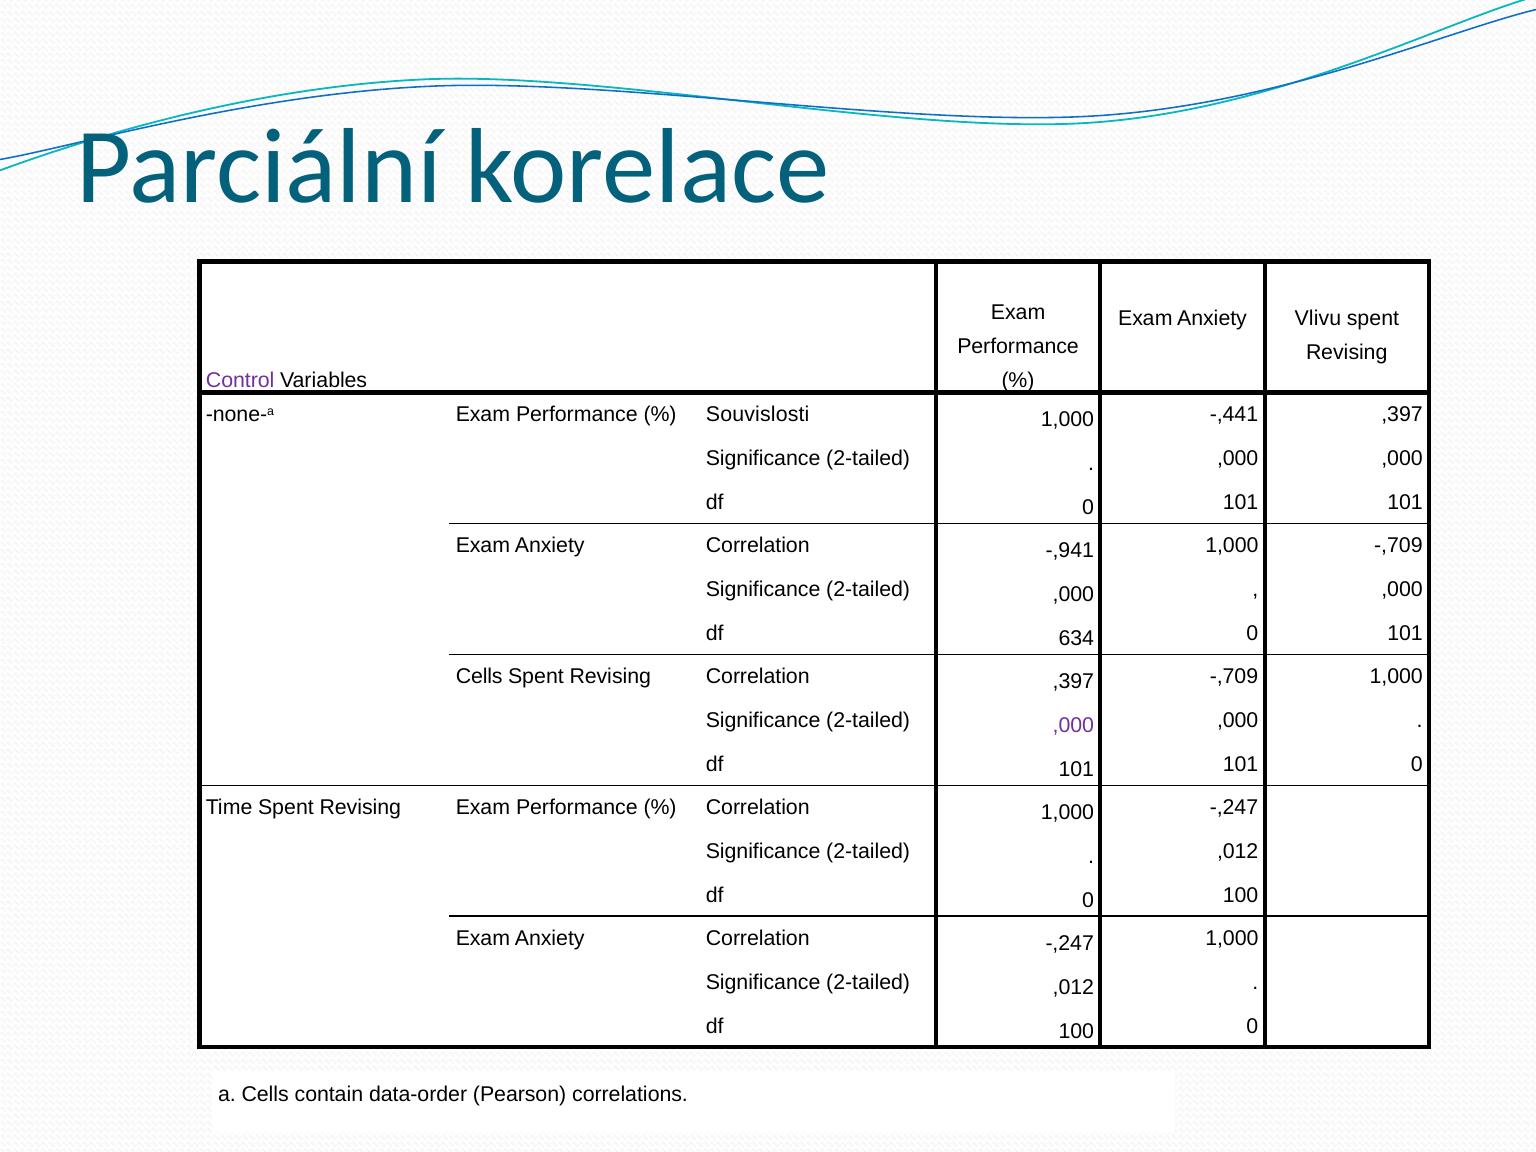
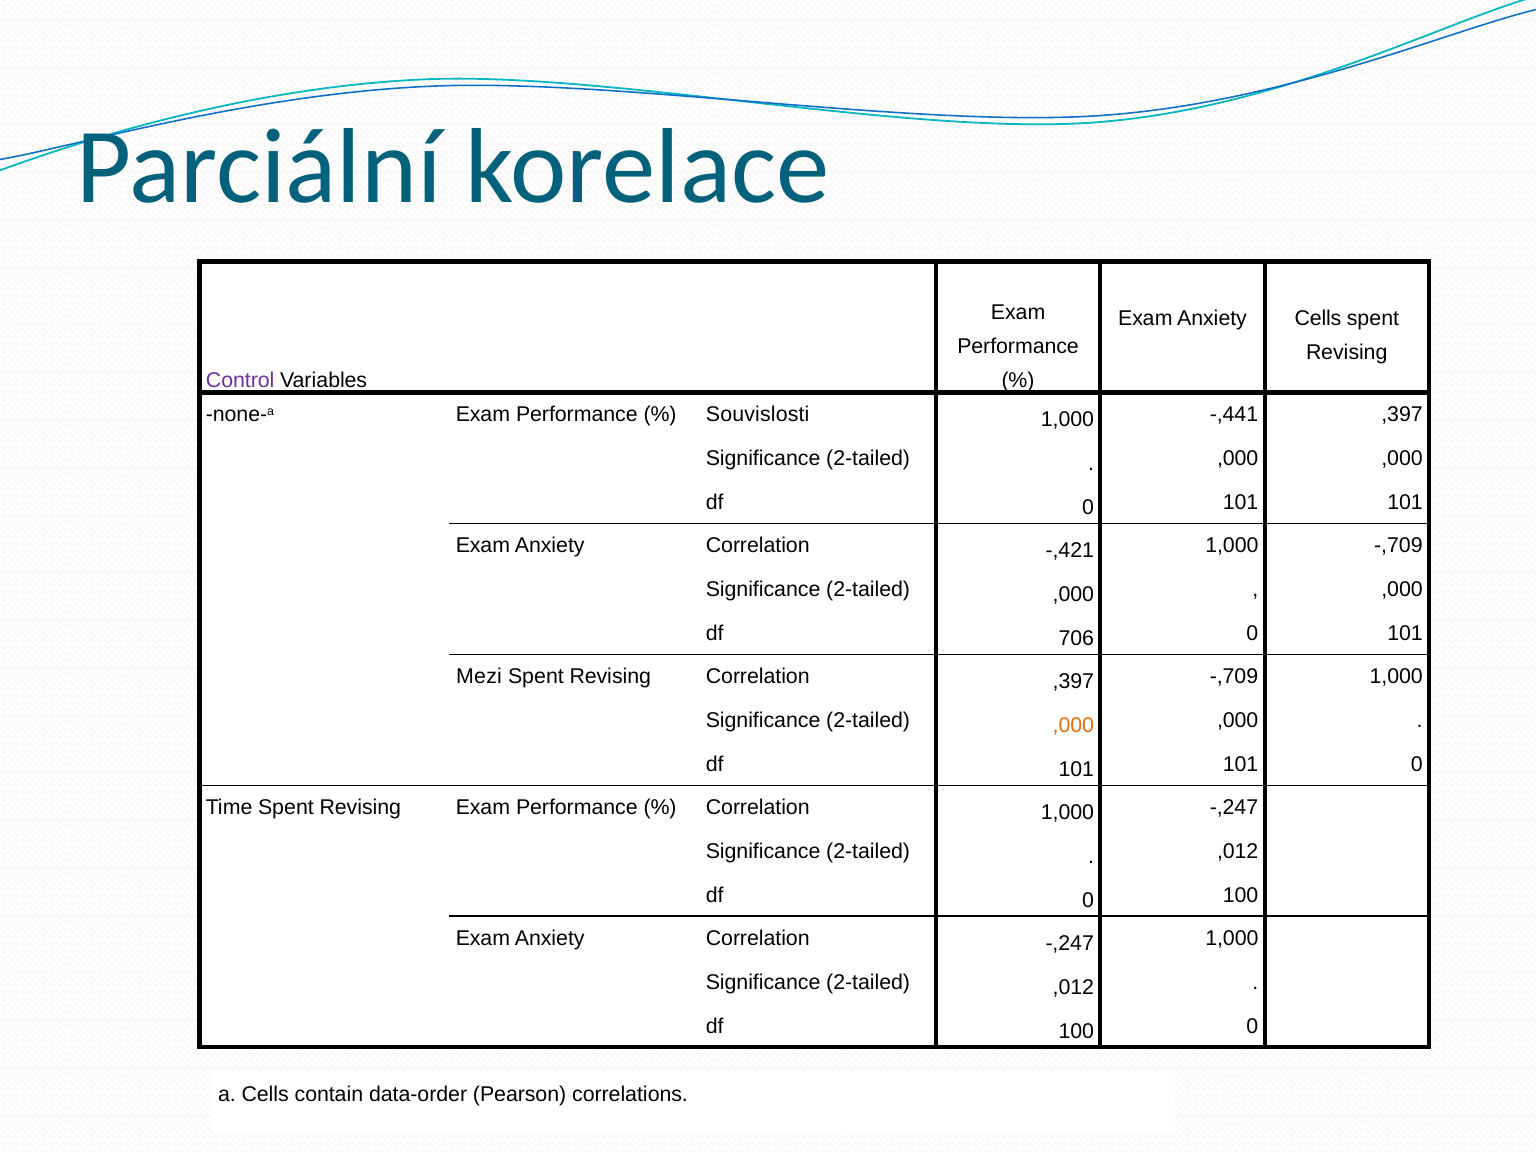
Anxiety Vlivu: Vlivu -> Cells
-,941: -,941 -> -,421
634: 634 -> 706
Cells at (479, 677): Cells -> Mezi
,000 at (1073, 725) colour: purple -> orange
